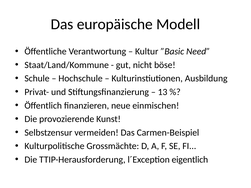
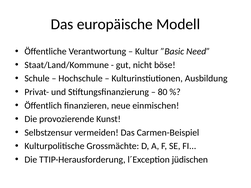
13: 13 -> 80
eigentlich: eigentlich -> jüdischen
